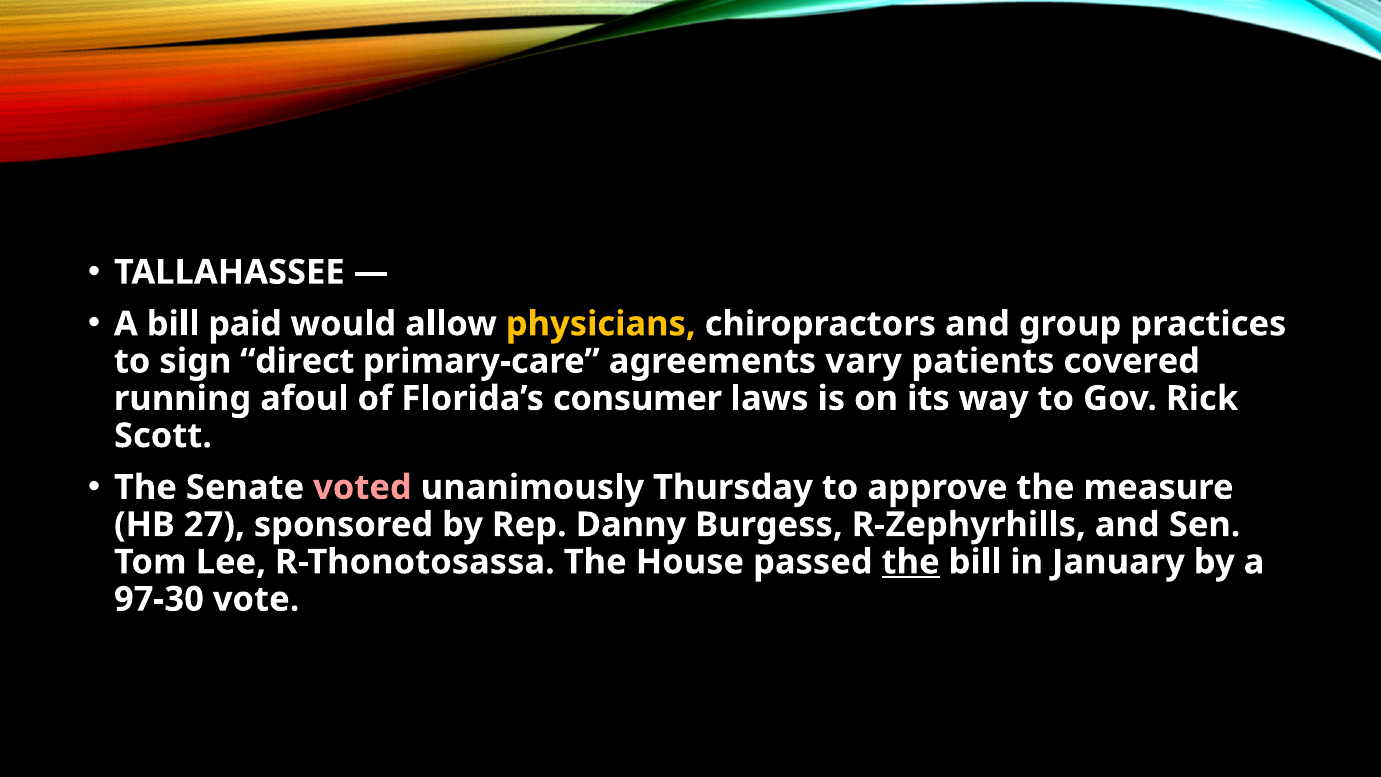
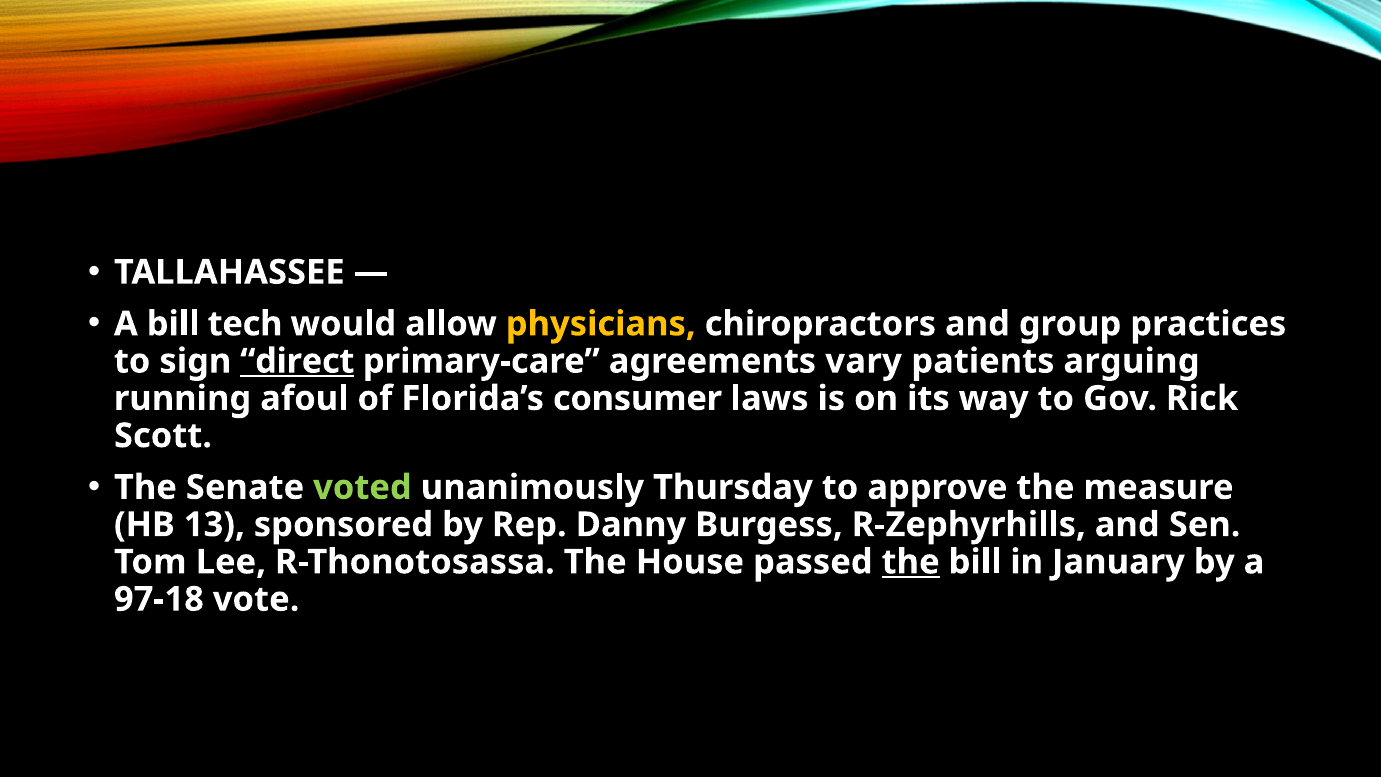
paid: paid -> tech
direct underline: none -> present
covered: covered -> arguing
voted colour: pink -> light green
27: 27 -> 13
97-30: 97-30 -> 97-18
